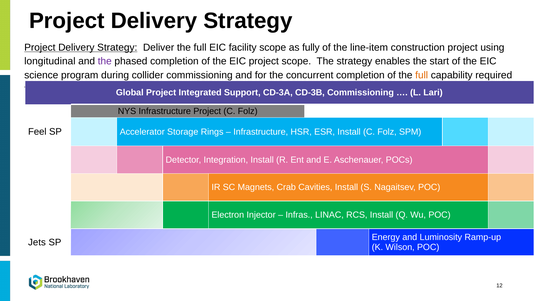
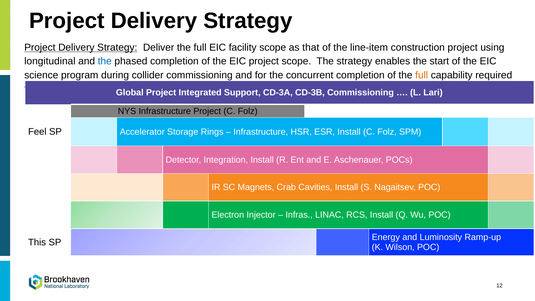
fully: fully -> that
the at (105, 61) colour: purple -> blue
Jets: Jets -> This
